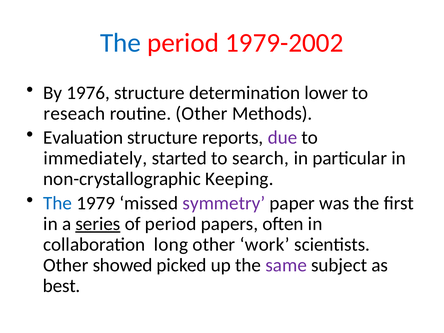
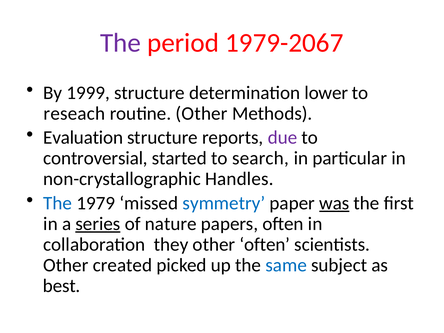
The at (121, 43) colour: blue -> purple
1979-2002: 1979-2002 -> 1979-2067
1976: 1976 -> 1999
immediately: immediately -> controversial
Keeping: Keeping -> Handles
symmetry colour: purple -> blue
was underline: none -> present
of period: period -> nature
long: long -> they
other work: work -> often
showed: showed -> created
same colour: purple -> blue
